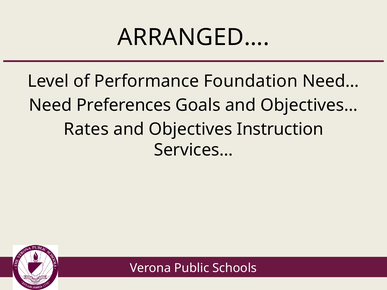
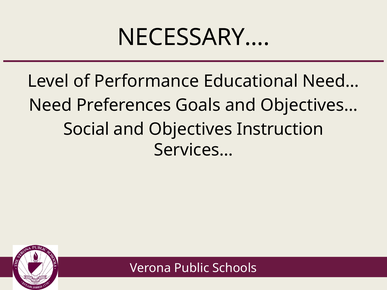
ARRANGED…: ARRANGED… -> NECESSARY…
Foundation: Foundation -> Educational
Rates: Rates -> Social
